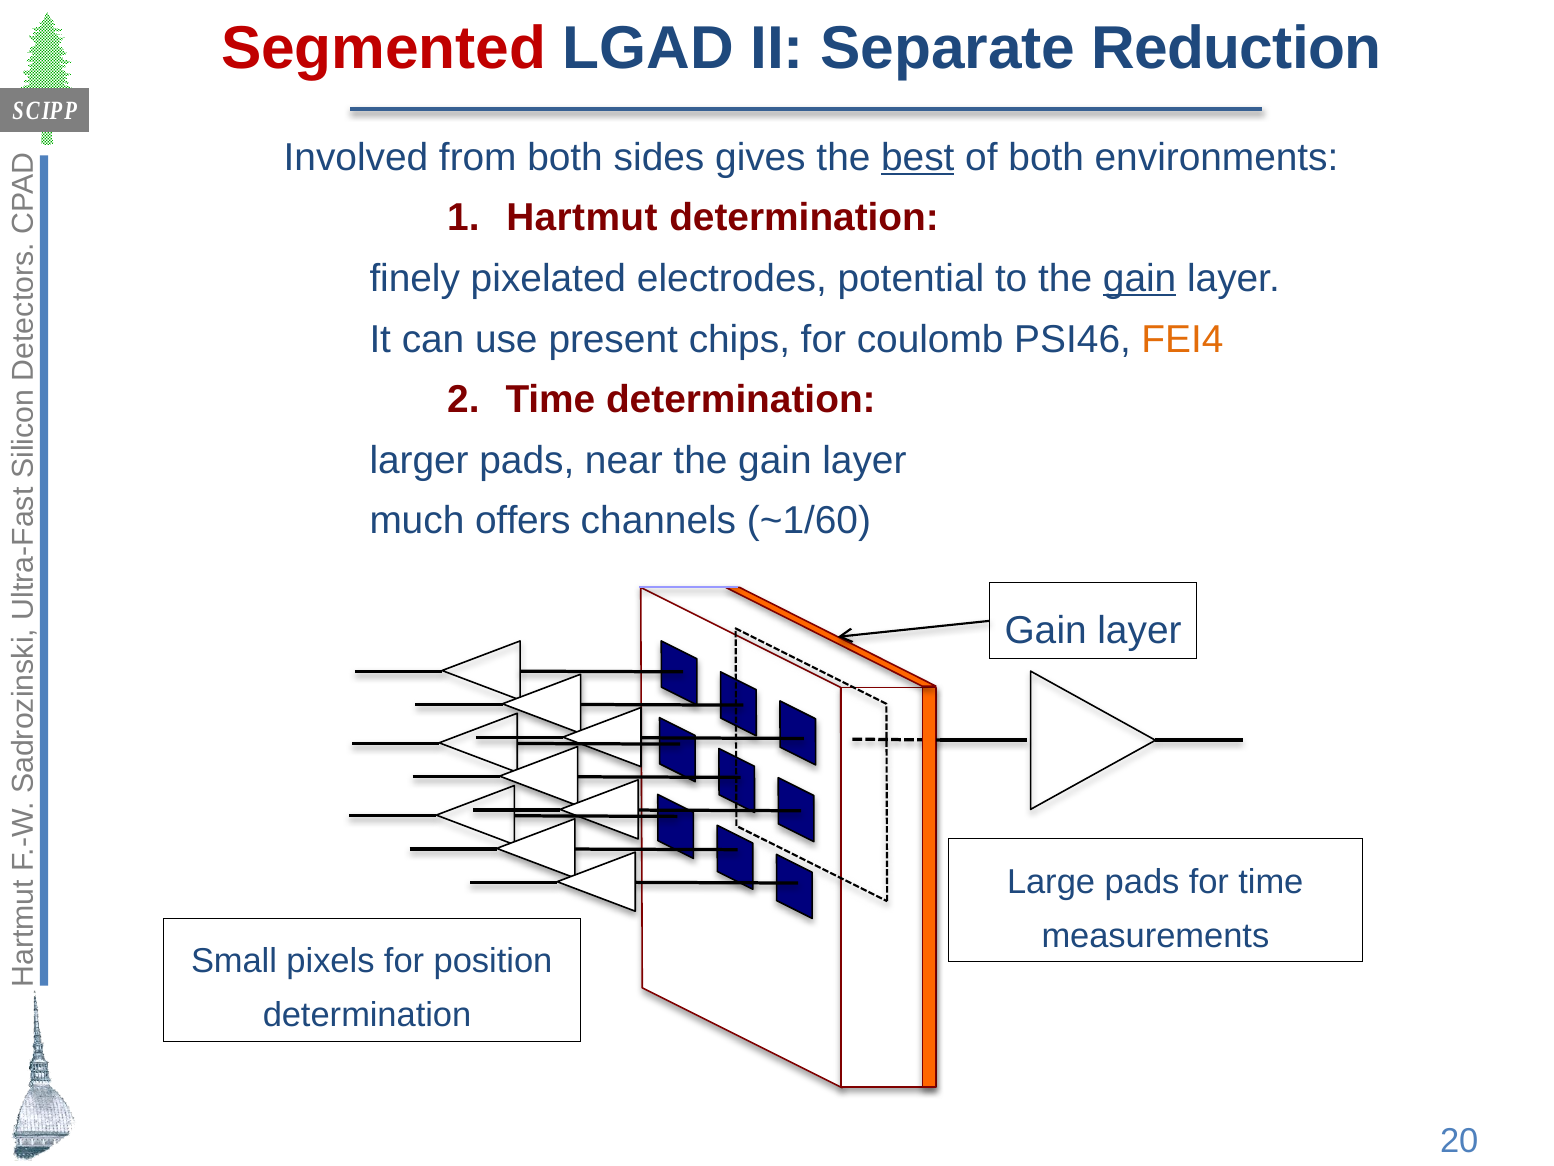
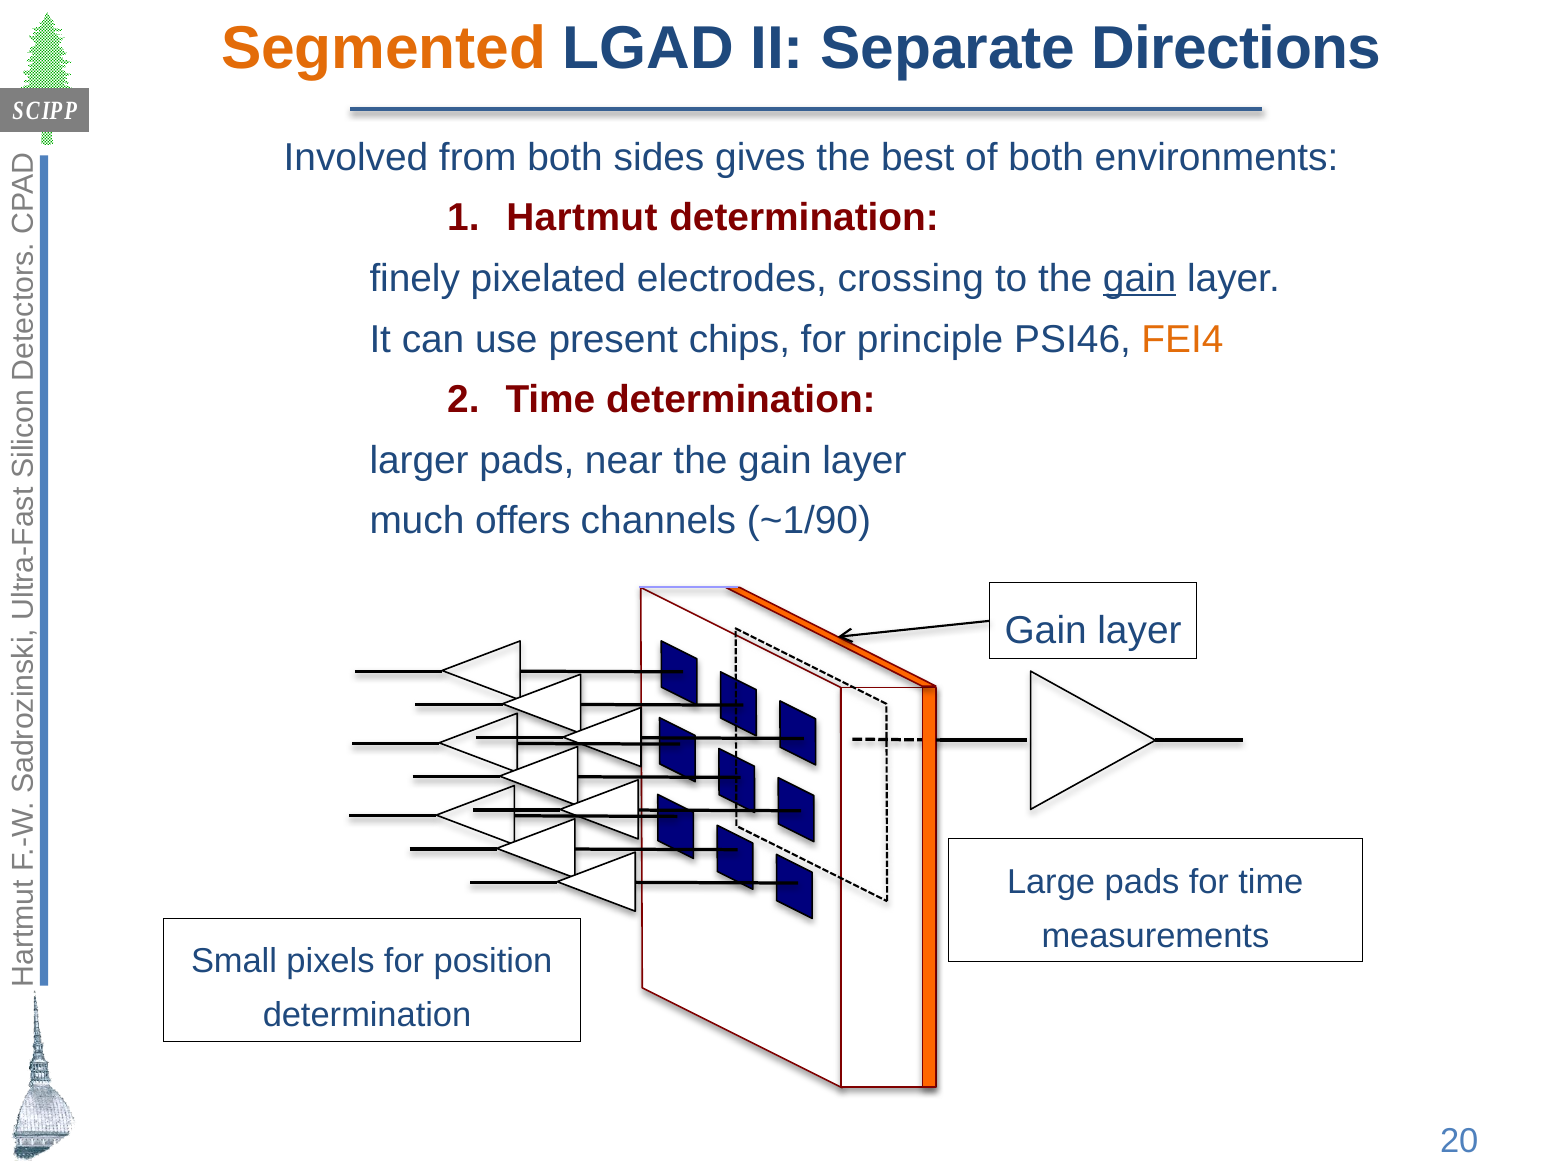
Segmented colour: red -> orange
Reduction: Reduction -> Directions
best underline: present -> none
potential: potential -> crossing
coulomb: coulomb -> principle
~1/60: ~1/60 -> ~1/90
